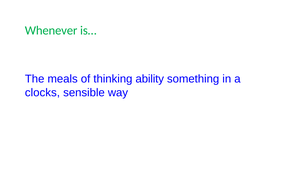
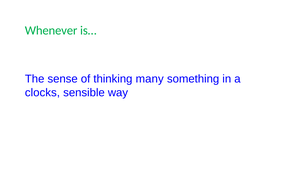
meals: meals -> sense
ability: ability -> many
